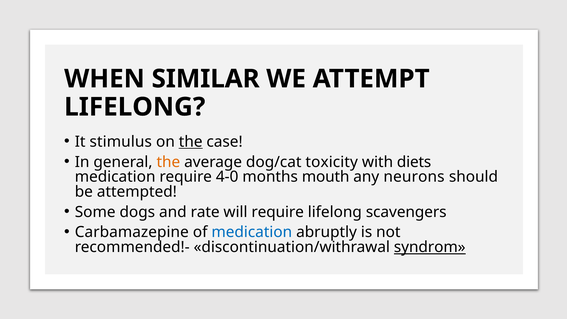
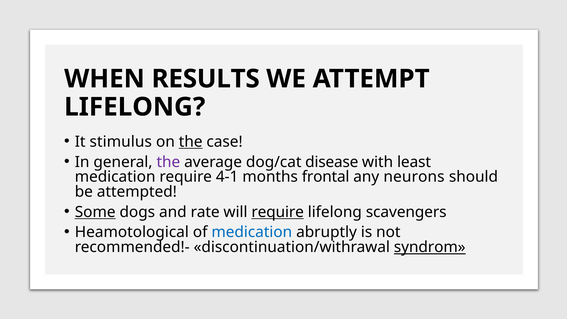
SIMILAR: SIMILAR -> RESULTS
the at (168, 162) colour: orange -> purple
toxicity: toxicity -> disease
diets: diets -> least
4-0: 4-0 -> 4-1
mouth: mouth -> frontal
Some underline: none -> present
require at (278, 212) underline: none -> present
Carbamazepine: Carbamazepine -> Heamotological
